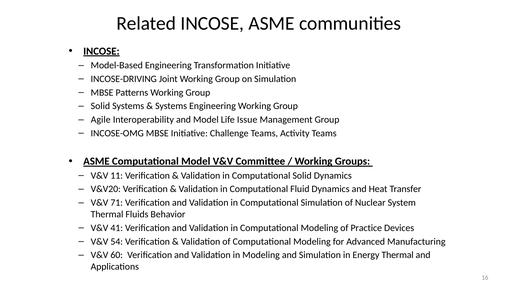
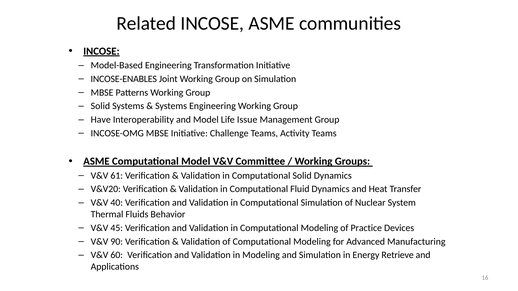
INCOSE-DRIVING: INCOSE-DRIVING -> INCOSE-ENABLES
Agile: Agile -> Have
11: 11 -> 61
71: 71 -> 40
41: 41 -> 45
54: 54 -> 90
Energy Thermal: Thermal -> Retrieve
